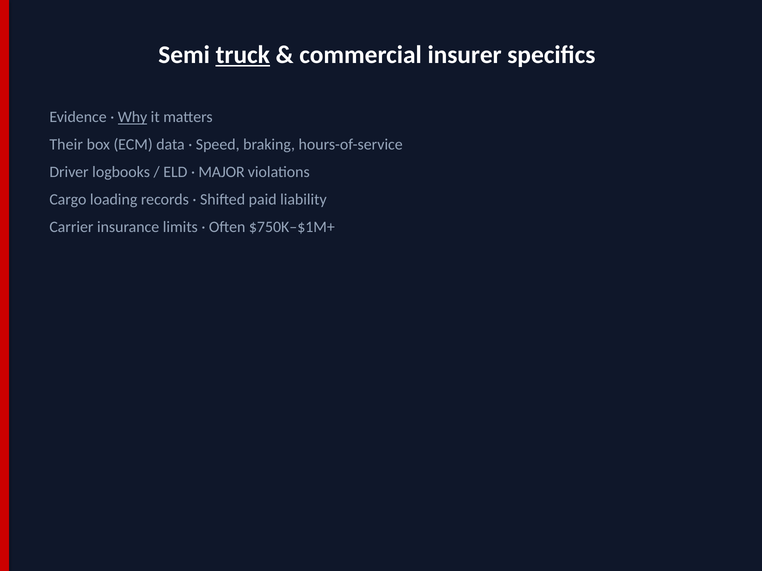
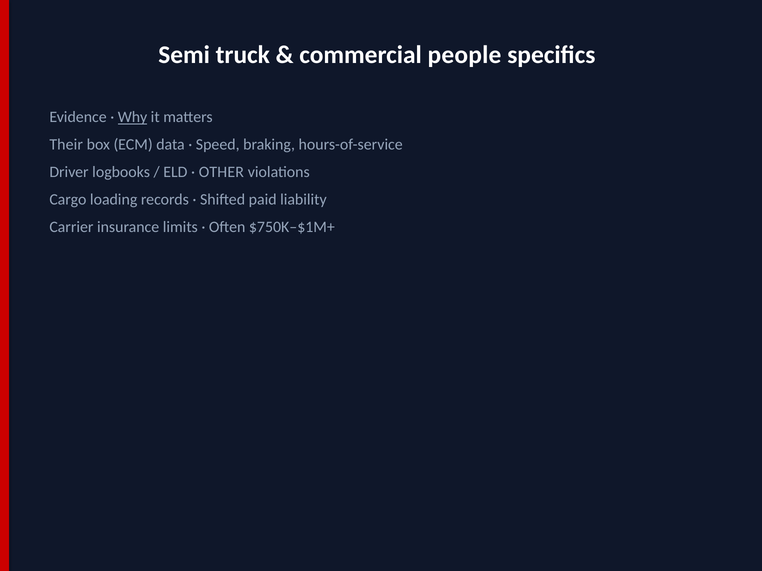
truck underline: present -> none
insurer: insurer -> people
MAJOR: MAJOR -> OTHER
